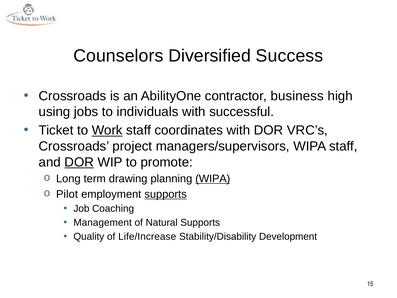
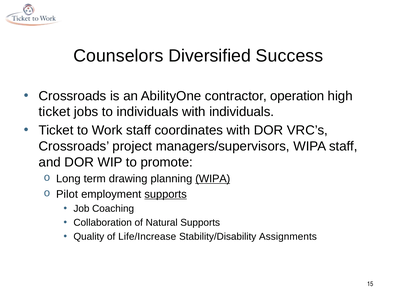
business: business -> operation
using at (55, 112): using -> ticket
with successful: successful -> individuals
Work underline: present -> none
DOR at (79, 162) underline: present -> none
Management: Management -> Collaboration
Development: Development -> Assignments
